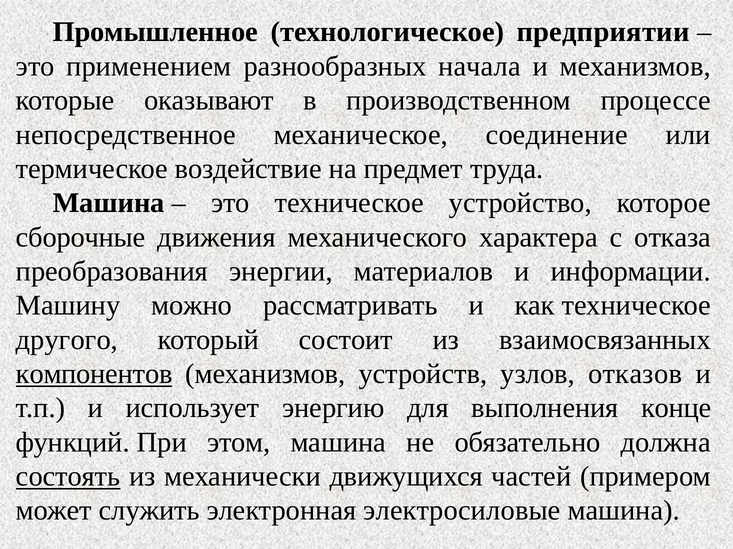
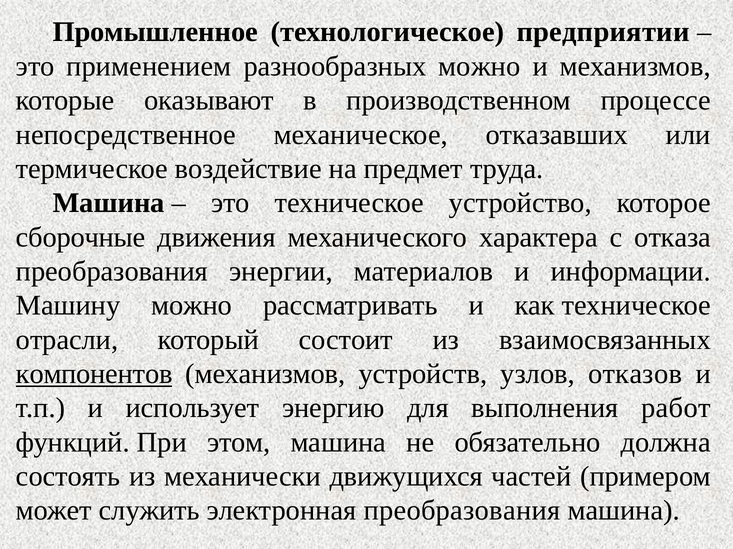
разнообразных начала: начала -> можно
соединение: соединение -> отказавших
другого: другого -> отрасли
конце: конце -> работ
состоять underline: present -> none
электронная электросиловые: электросиловые -> преобразования
